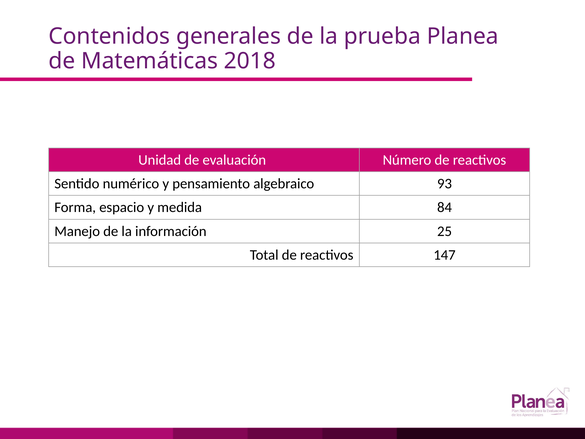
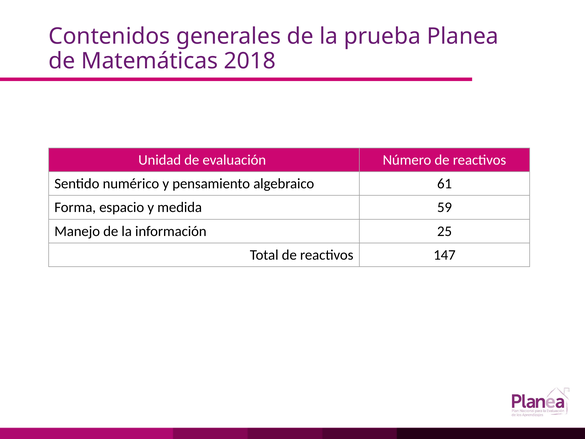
93: 93 -> 61
84: 84 -> 59
